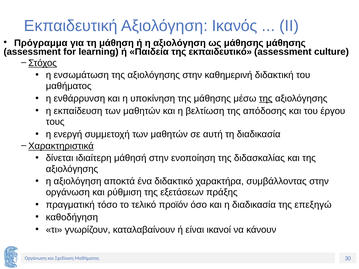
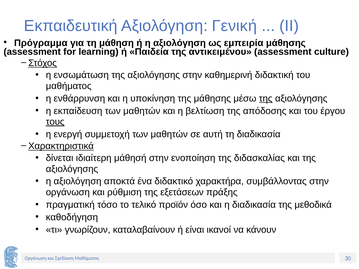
Ικανός: Ικανός -> Γενική
ως μάθησης: μάθησης -> εμπειρία
εκπαιδευτικό: εκπαιδευτικό -> αντικειμένου
τους underline: none -> present
επεξηγώ: επεξηγώ -> μεθοδικά
